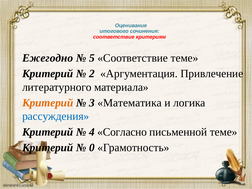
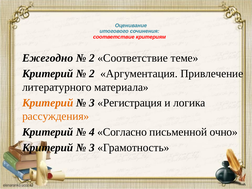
5 at (92, 58): 5 -> 2
Математика: Математика -> Регистрация
рассуждения colour: blue -> orange
письменной теме: теме -> очно
0 at (92, 148): 0 -> 3
